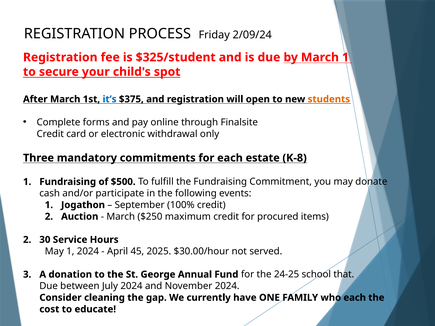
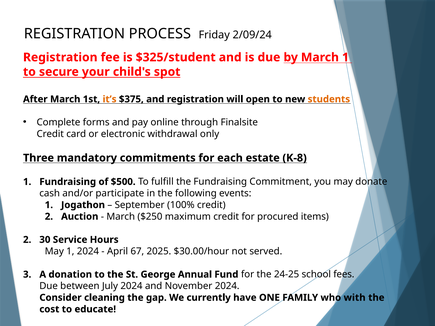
it’s colour: blue -> orange
45: 45 -> 67
that: that -> fees
who each: each -> with
